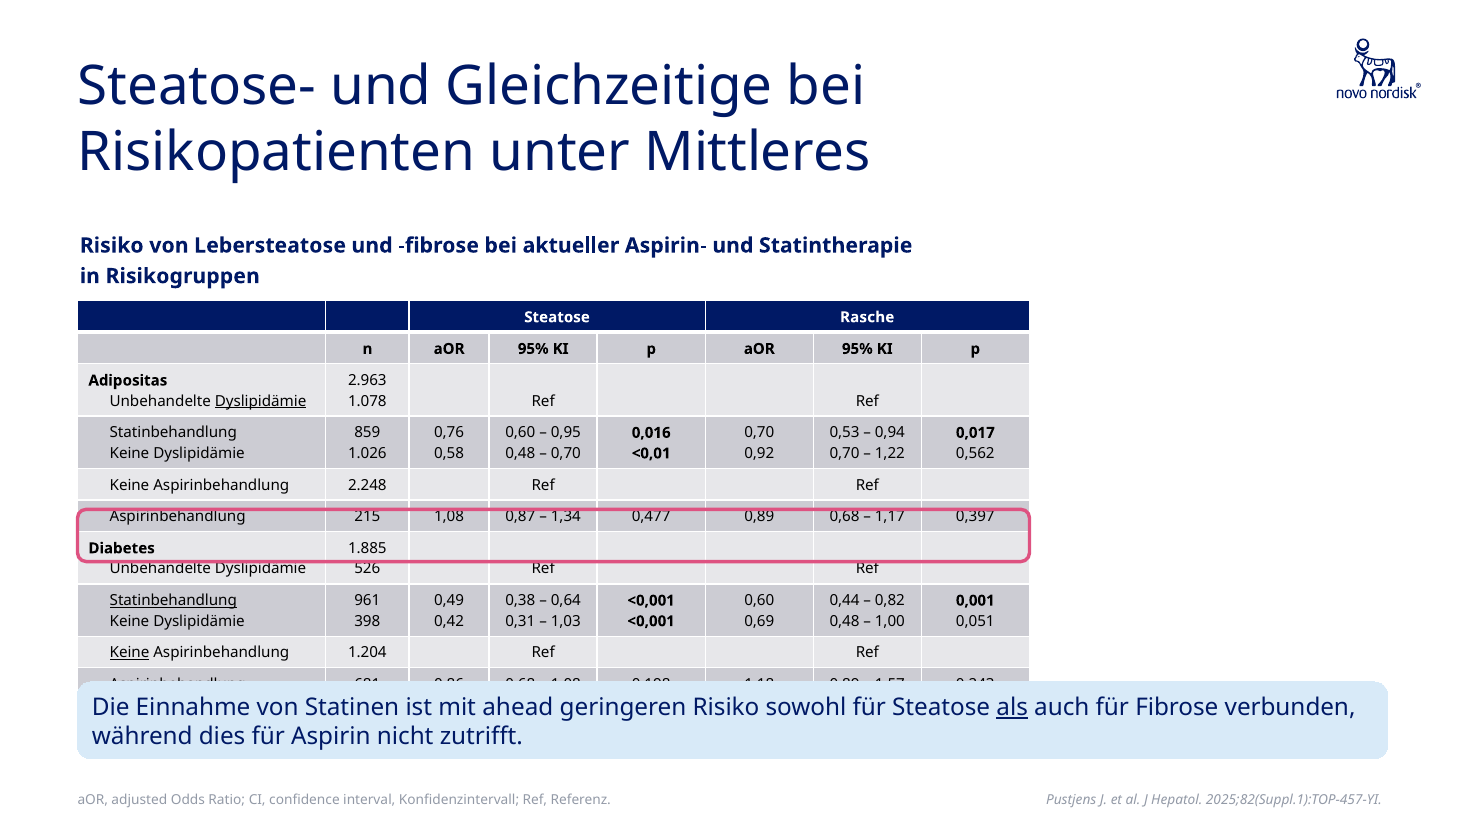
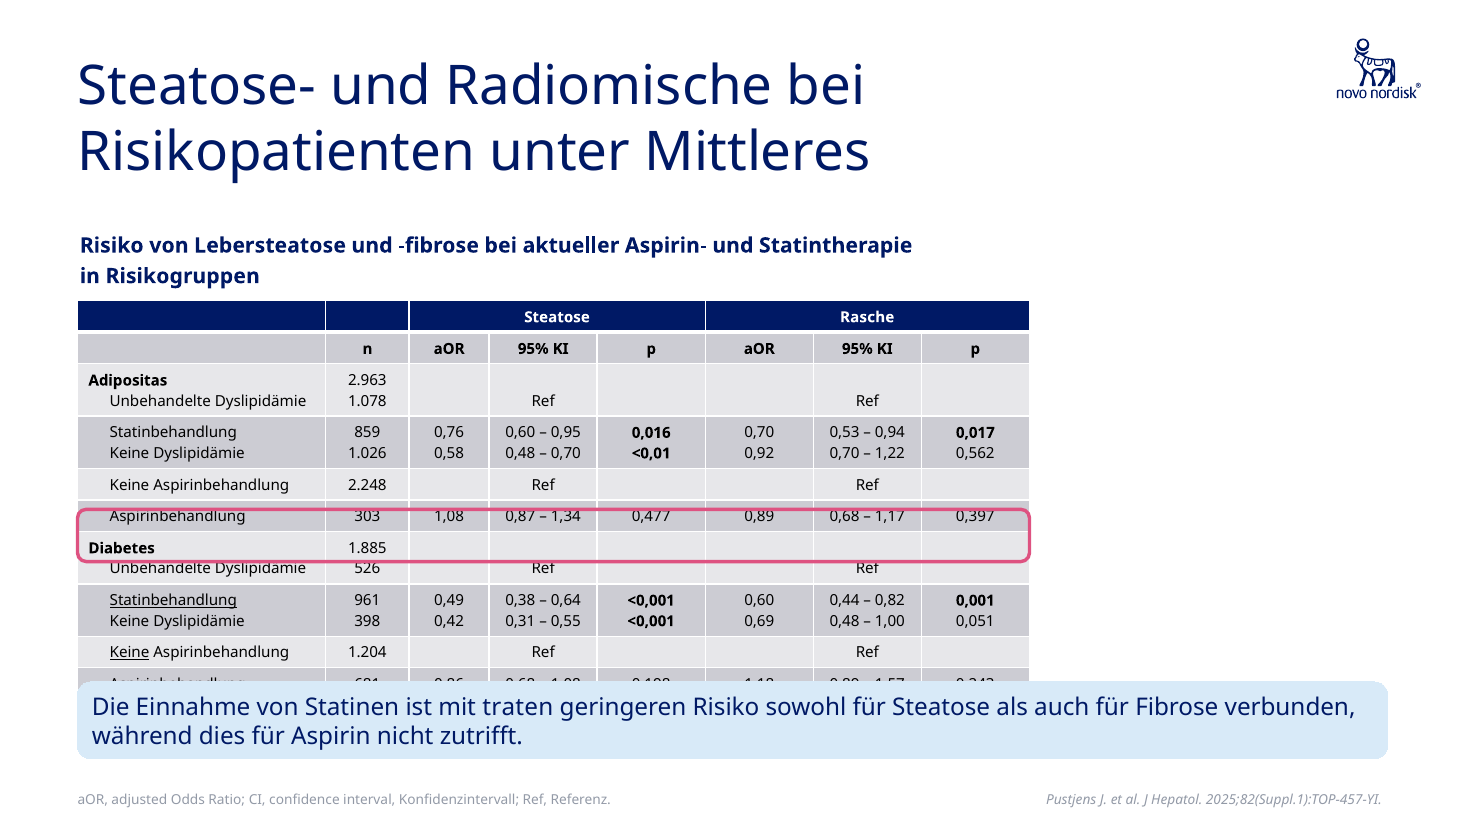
Gleichzeitige: Gleichzeitige -> Radiomische
Dyslipidämie at (261, 401) underline: present -> none
215: 215 -> 303
1,03: 1,03 -> 0,55
ahead: ahead -> traten
als underline: present -> none
